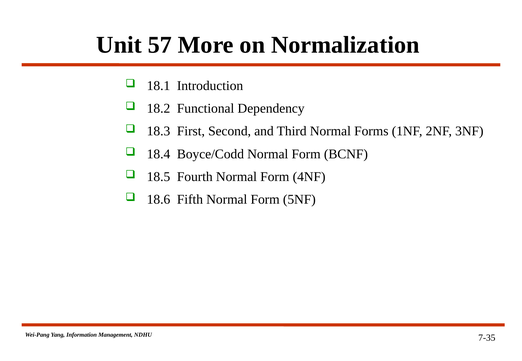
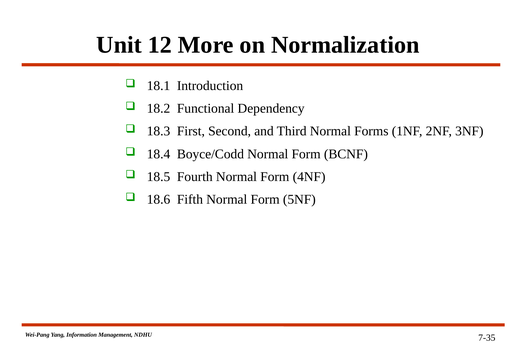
57: 57 -> 12
